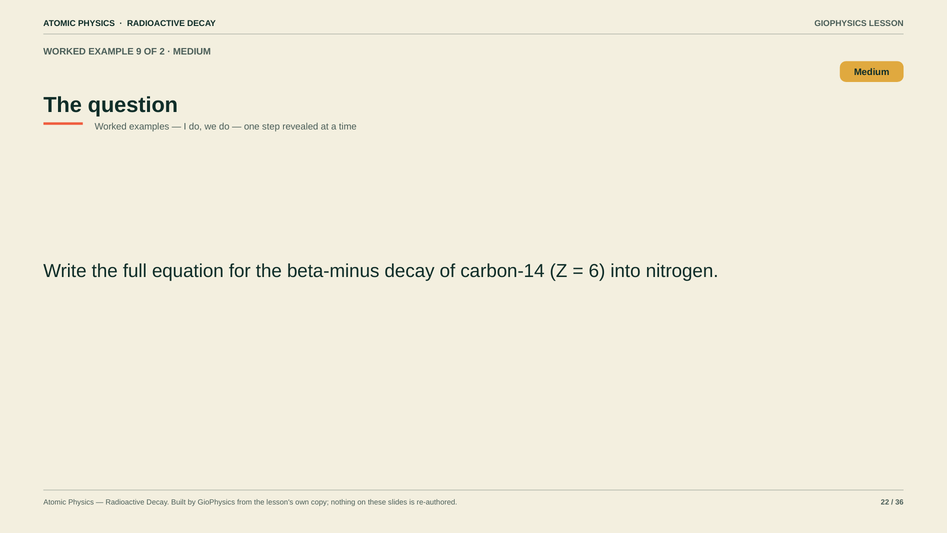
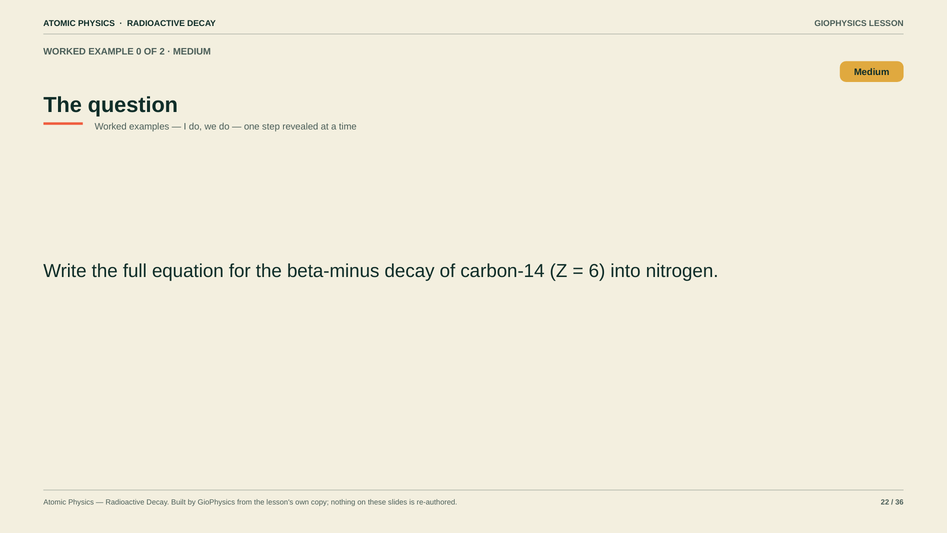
9: 9 -> 0
